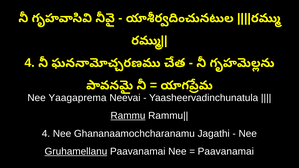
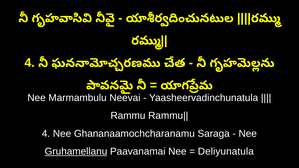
Yaagaprema: Yaagaprema -> Marmambulu
Rammu underline: present -> none
Jagathi: Jagathi -> Saraga
Paavanamai at (226, 152): Paavanamai -> Deliyunatula
